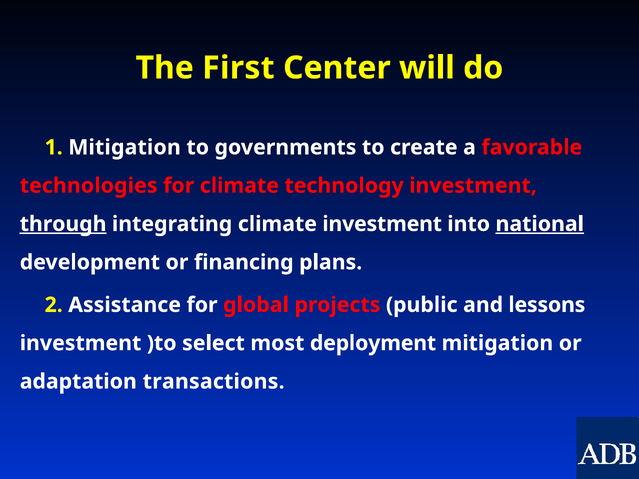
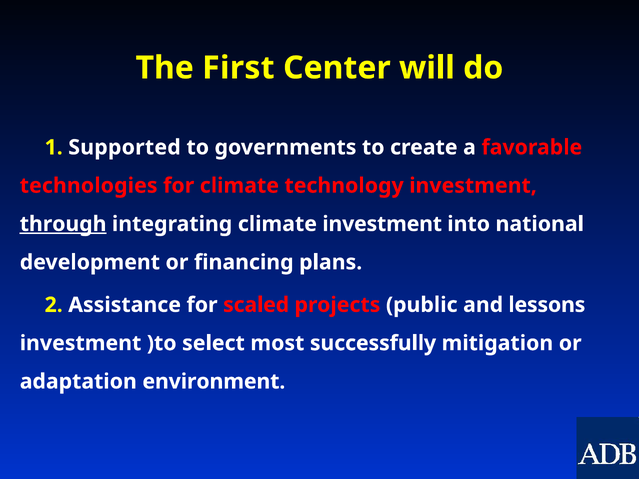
1 Mitigation: Mitigation -> Supported
national underline: present -> none
global: global -> scaled
deployment: deployment -> successfully
transactions: transactions -> environment
